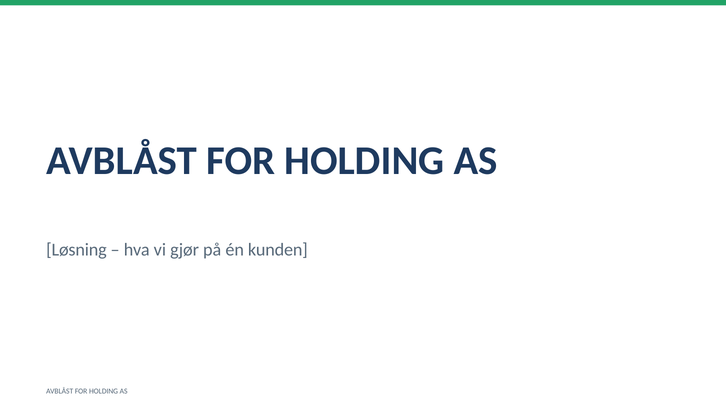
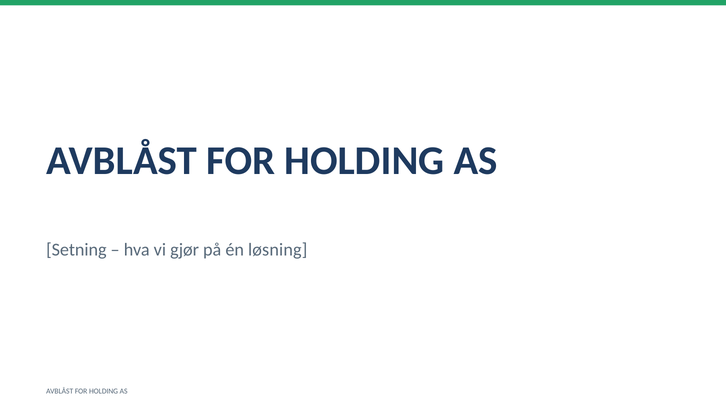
Løsning: Løsning -> Setning
kunden: kunden -> løsning
